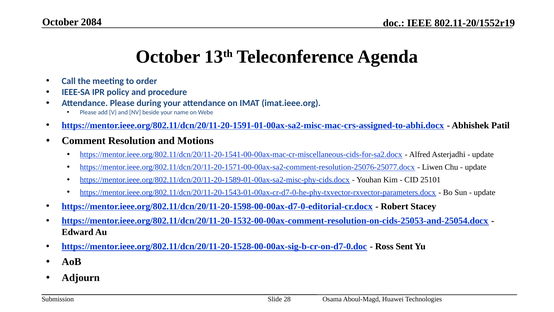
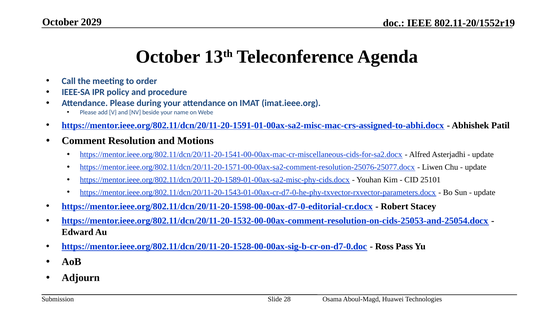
2084: 2084 -> 2029
Sent: Sent -> Pass
